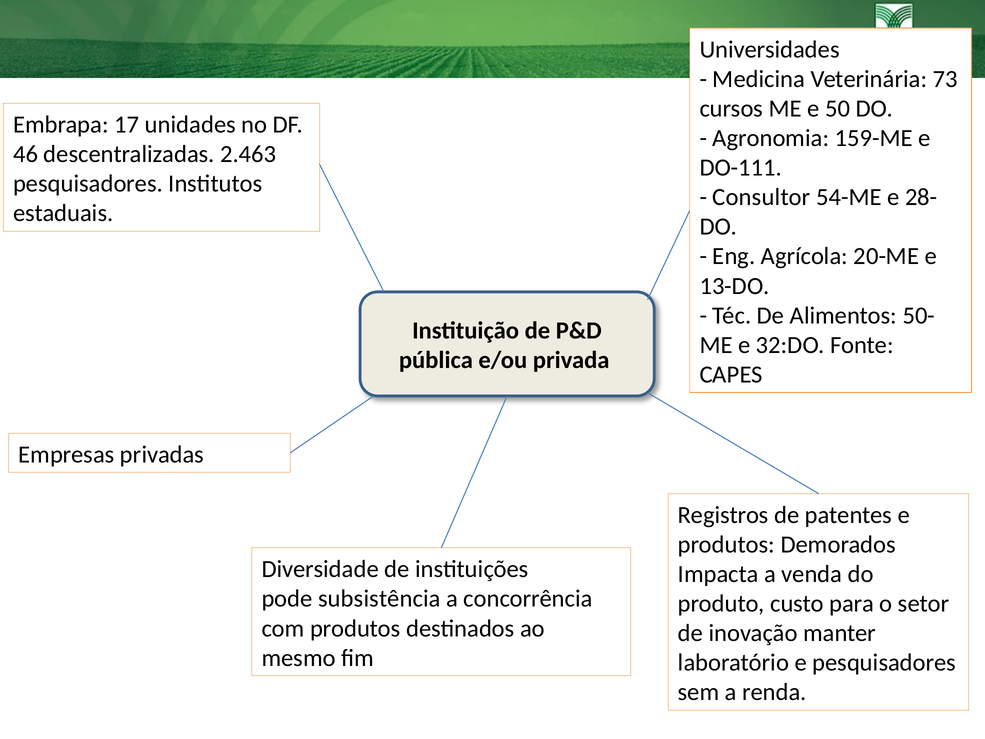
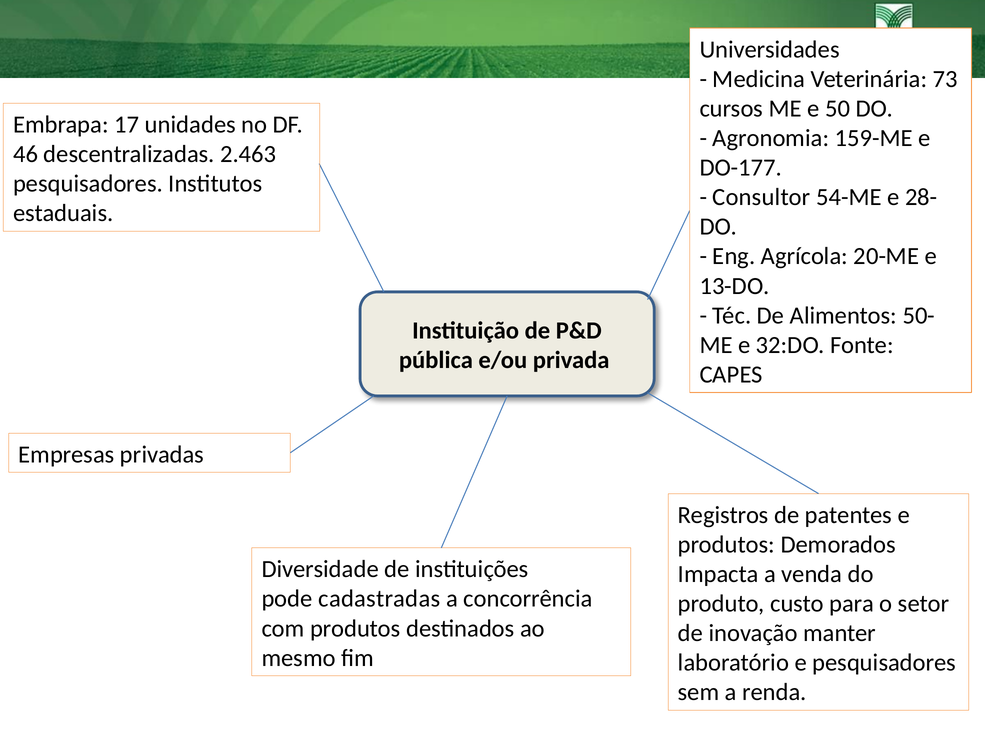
DO-111: DO-111 -> DO-177
subsistência: subsistência -> cadastradas
